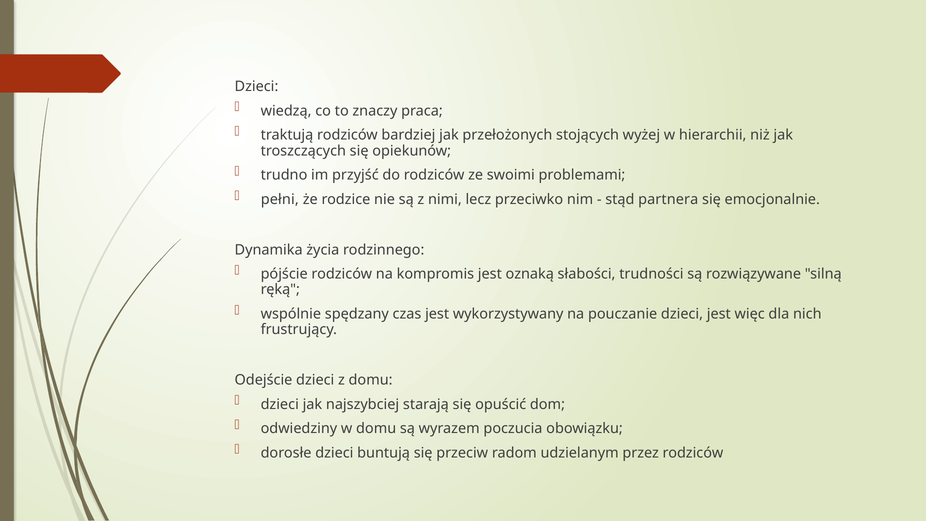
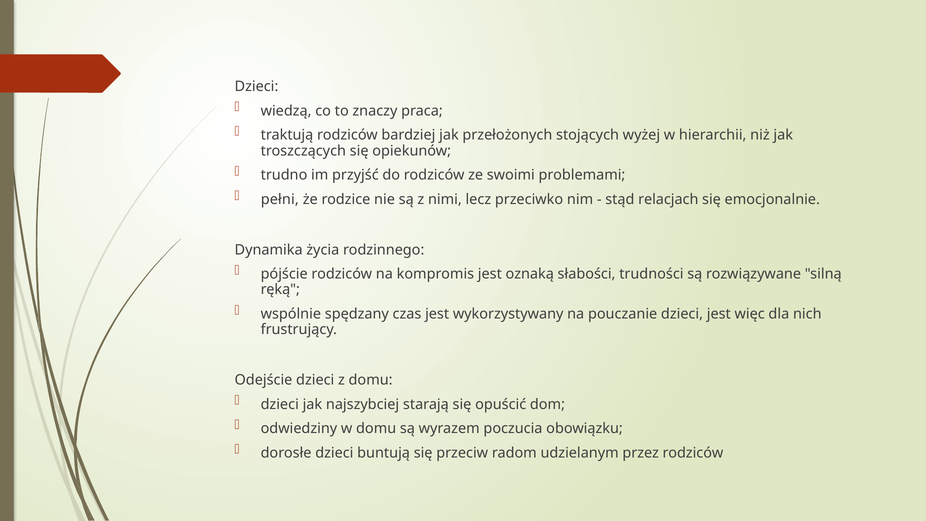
partnera: partnera -> relacjach
